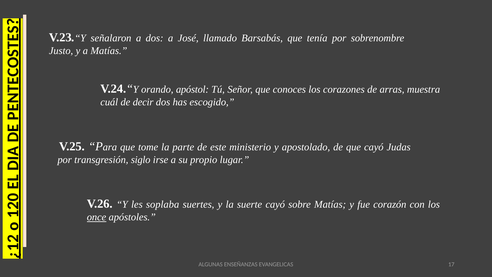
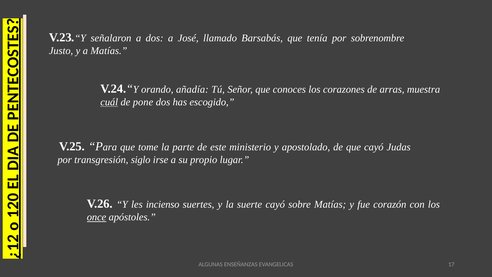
apóstol: apóstol -> añadía
cuál underline: none -> present
decir: decir -> pone
soplaba: soplaba -> incienso
